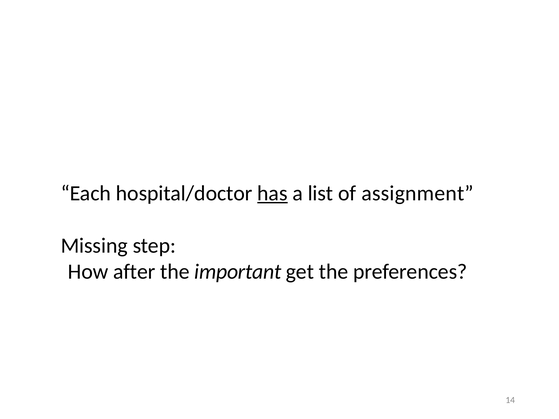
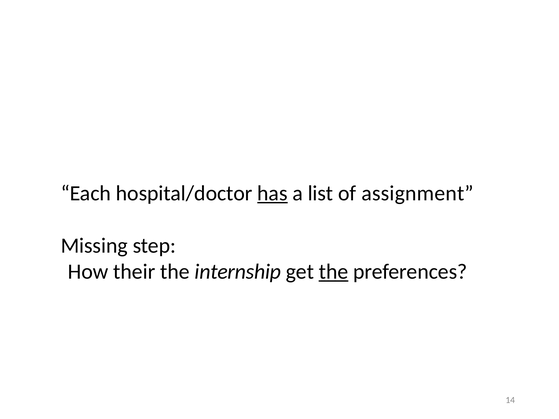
after: after -> their
important: important -> internship
the at (334, 272) underline: none -> present
